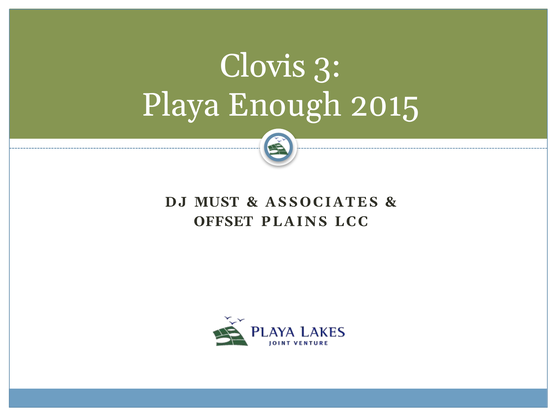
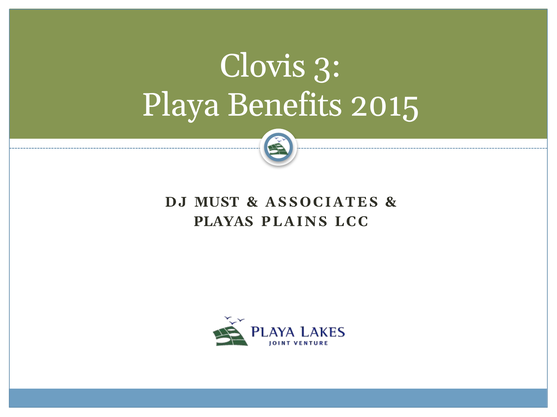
Enough: Enough -> Benefits
OFFSET: OFFSET -> PLAYAS
